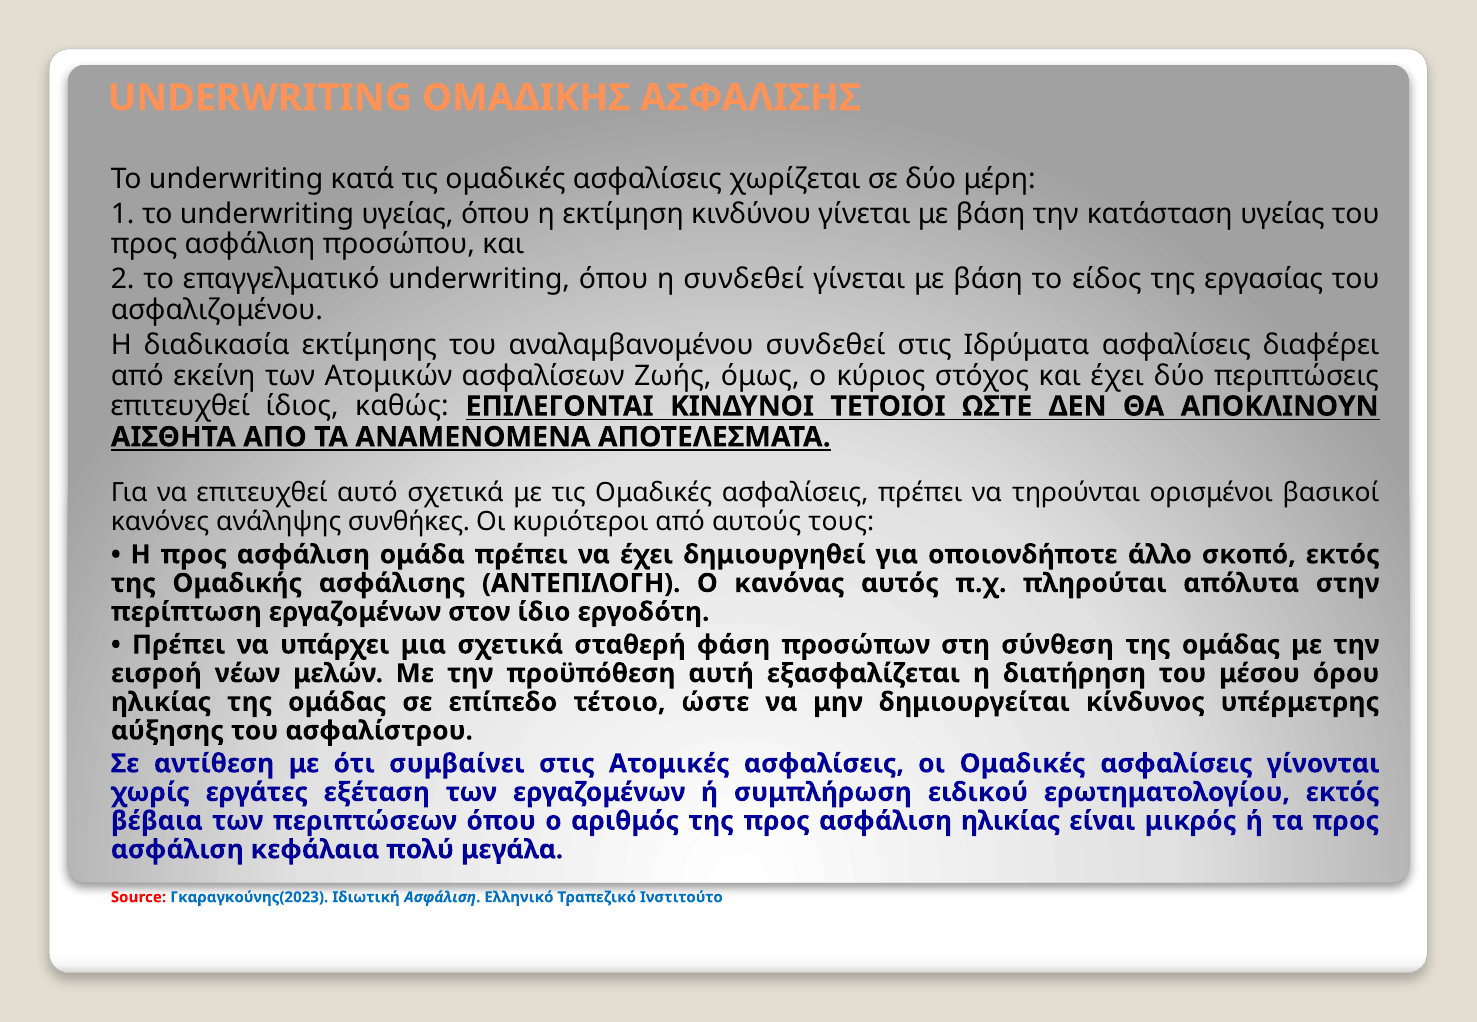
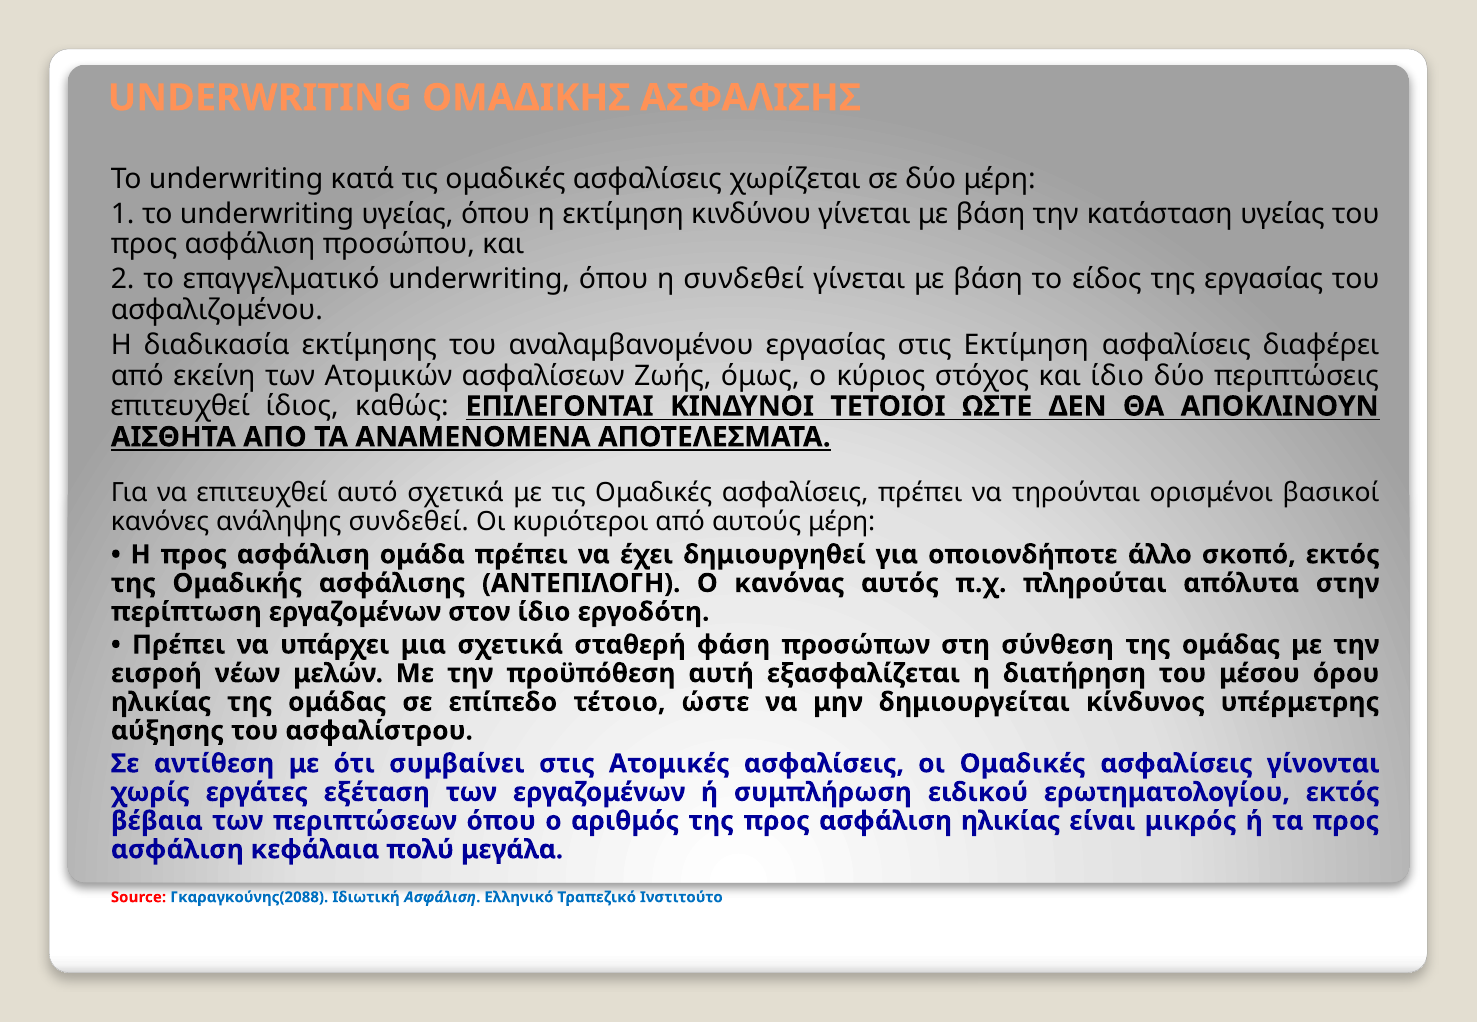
αναλαμβανομένου συνδεθεί: συνδεθεί -> εργασίας
στις Ιδρύματα: Ιδρύματα -> Εκτίμηση
και έχει: έχει -> ίδιο
ανάληψης συνθήκες: συνθήκες -> συνδεθεί
αυτούς τους: τους -> μέρη
Γκαραγκούνης(2023: Γκαραγκούνης(2023 -> Γκαραγκούνης(2088
